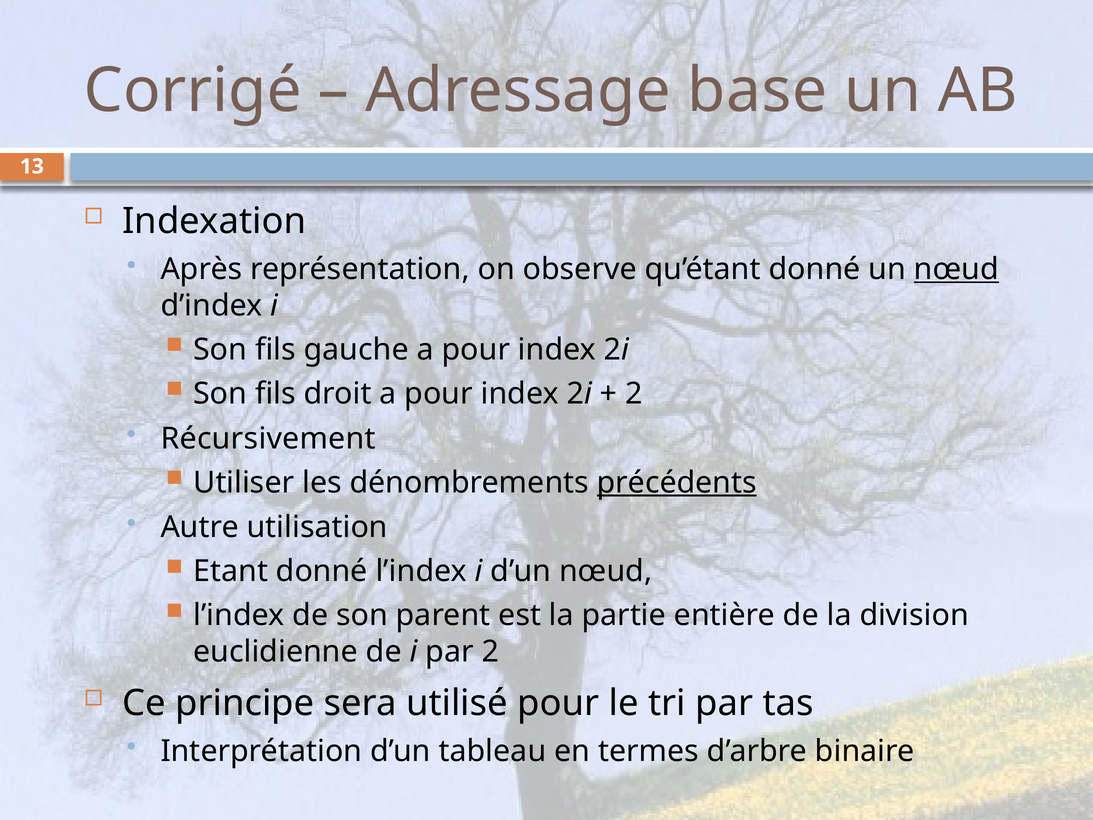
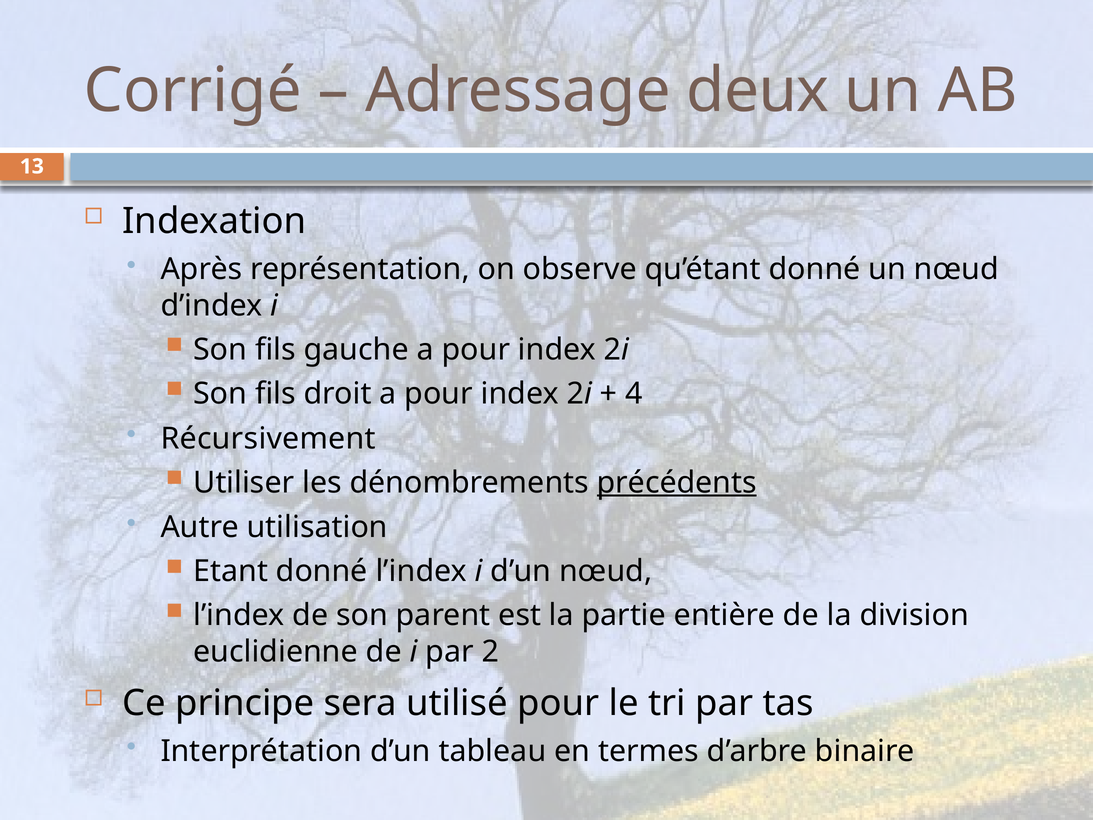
base: base -> deux
nœud at (956, 269) underline: present -> none
2 at (634, 394): 2 -> 4
